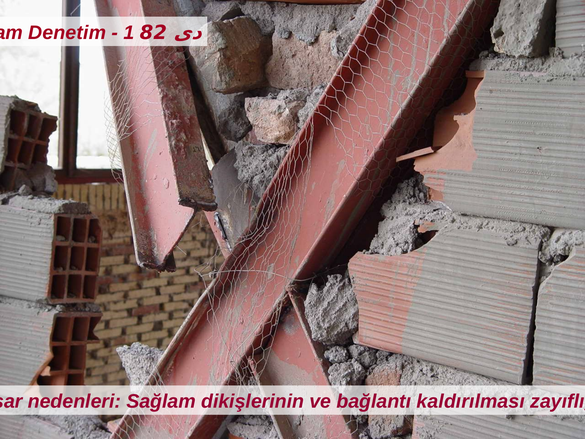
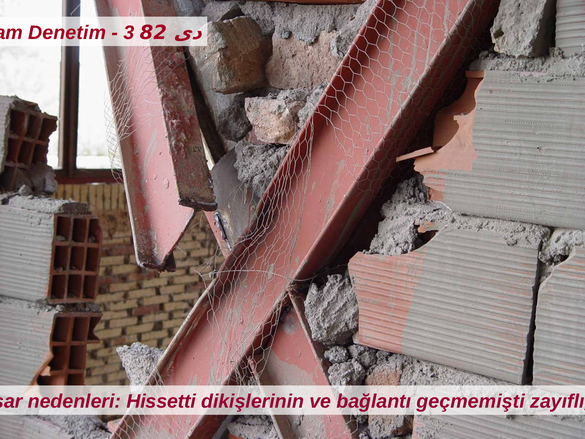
1: 1 -> 3
Sağlam: Sağlam -> Hissetti
kaldırılması: kaldırılması -> geçmemişti
